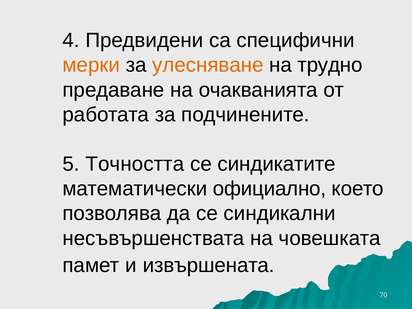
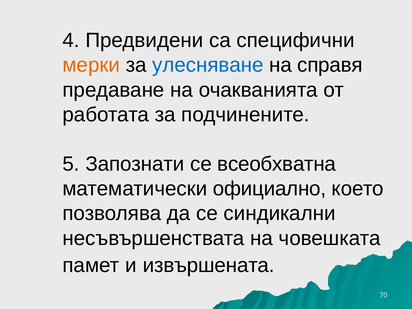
улесняване colour: orange -> blue
трудно: трудно -> справя
Точността: Точността -> Запознати
синдикатите: синдикатите -> всеобхватна
